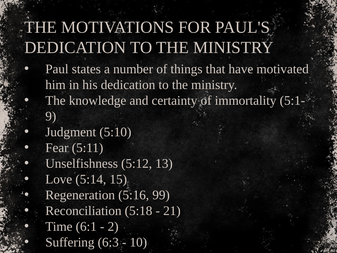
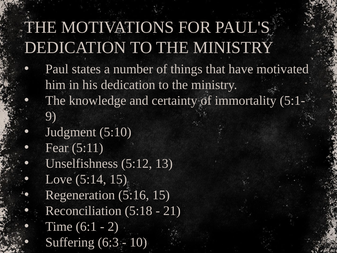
5:16 99: 99 -> 15
